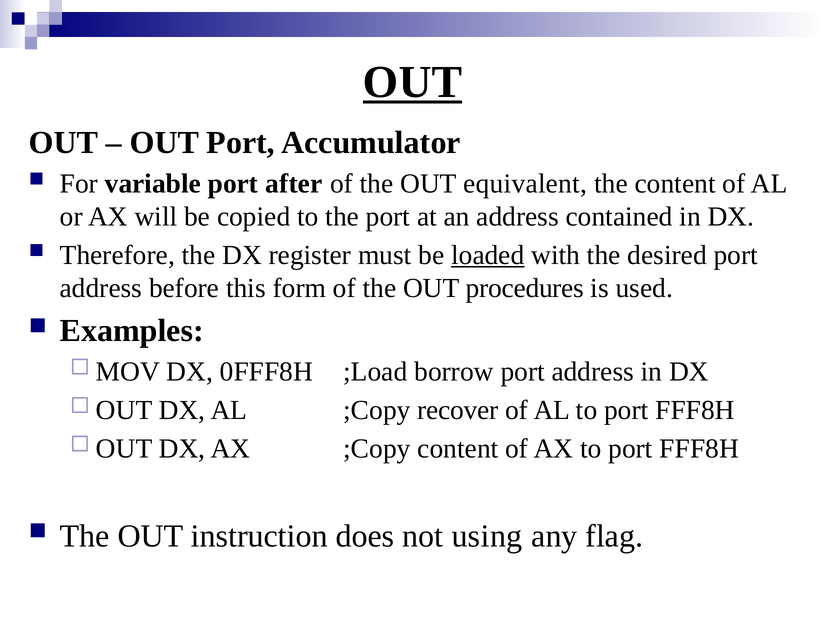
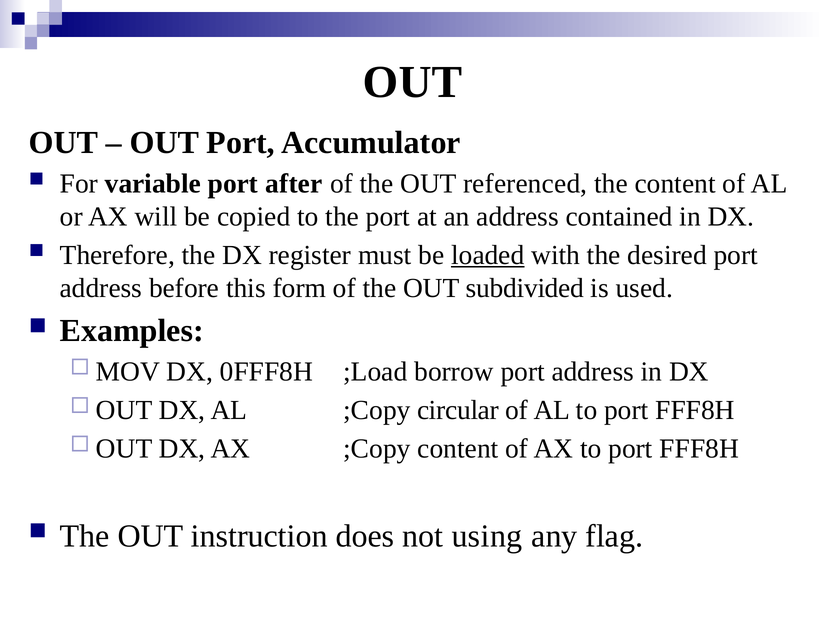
OUT at (413, 82) underline: present -> none
equivalent: equivalent -> referenced
procedures: procedures -> subdivided
recover: recover -> circular
